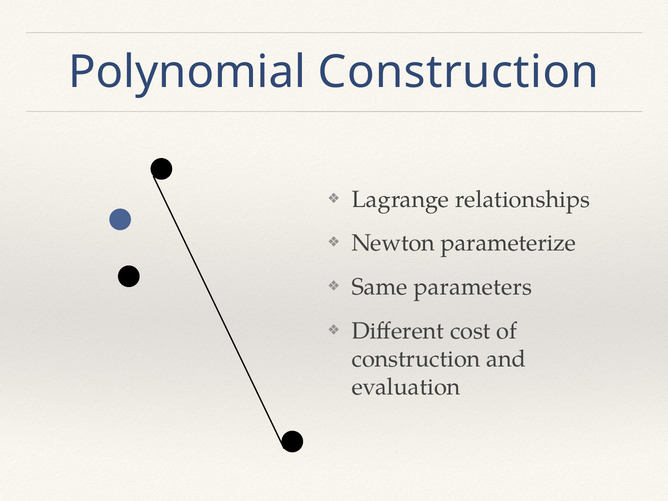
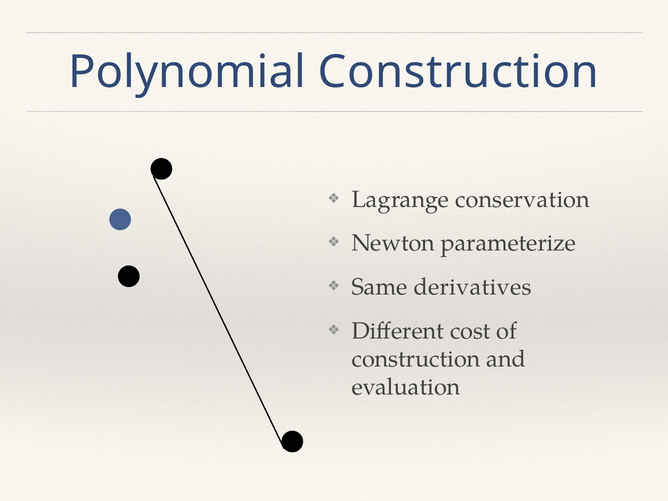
relationships: relationships -> conservation
parameters: parameters -> derivatives
